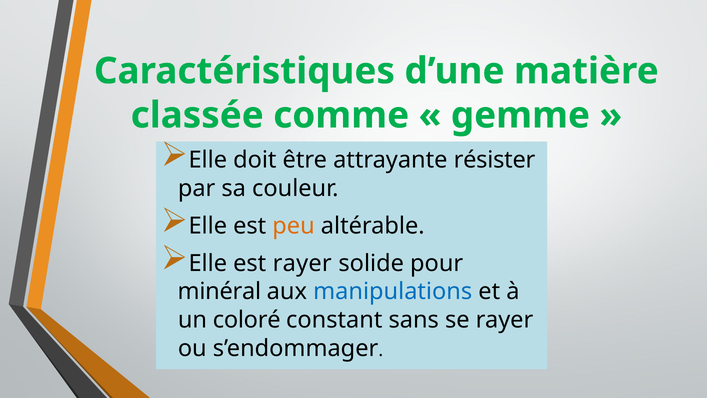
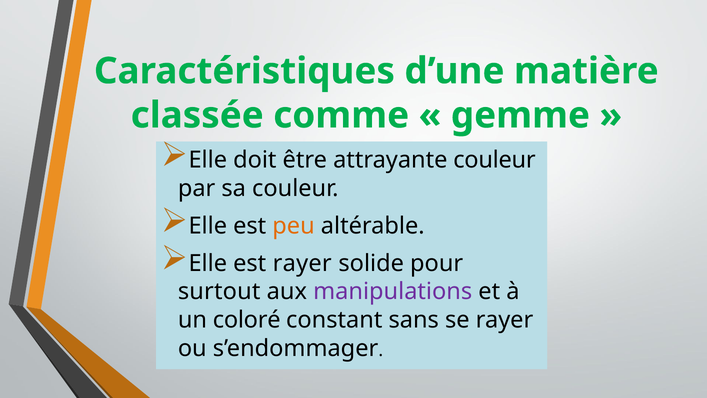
attrayante résister: résister -> couleur
minéral: minéral -> surtout
manipulations colour: blue -> purple
